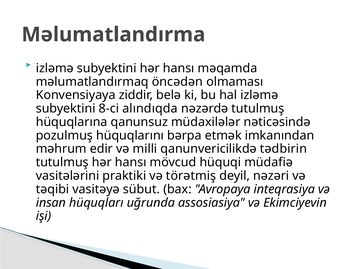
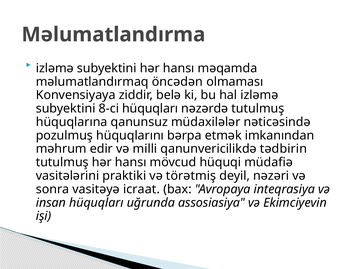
8-ci alındıqda: alındıqda -> hüquqları
təqibi: təqibi -> sonra
sübut: sübut -> icraat
